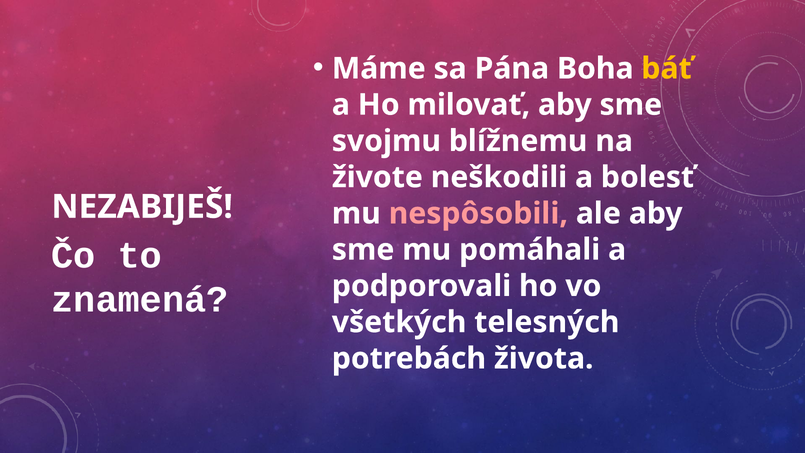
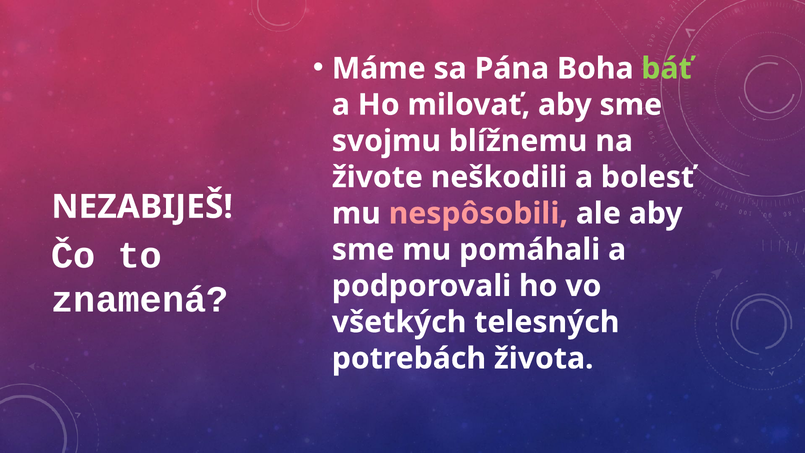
báť colour: yellow -> light green
